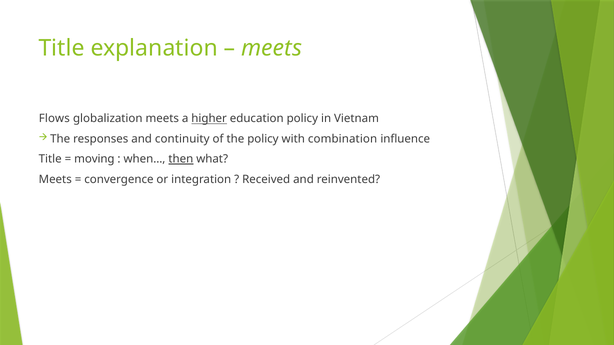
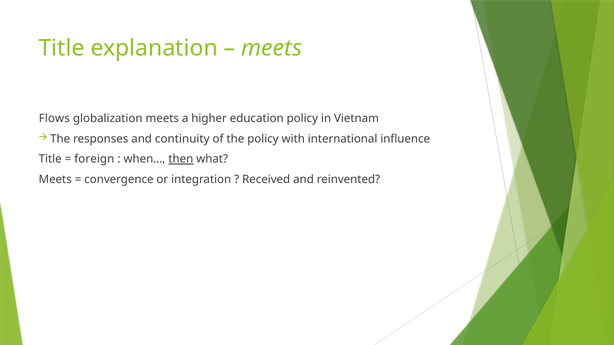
higher underline: present -> none
combination: combination -> international
moving: moving -> foreign
